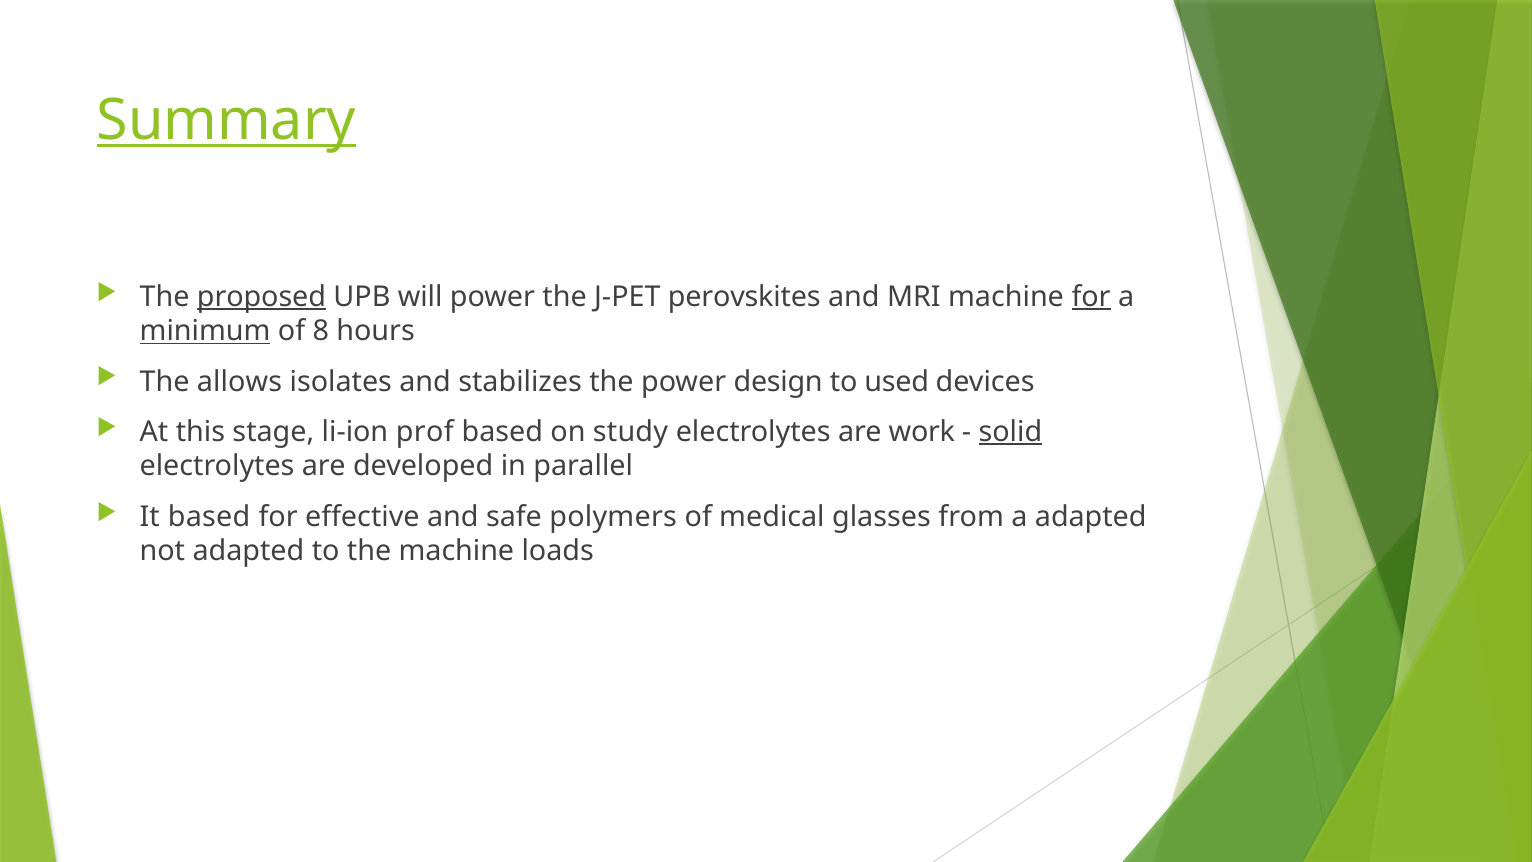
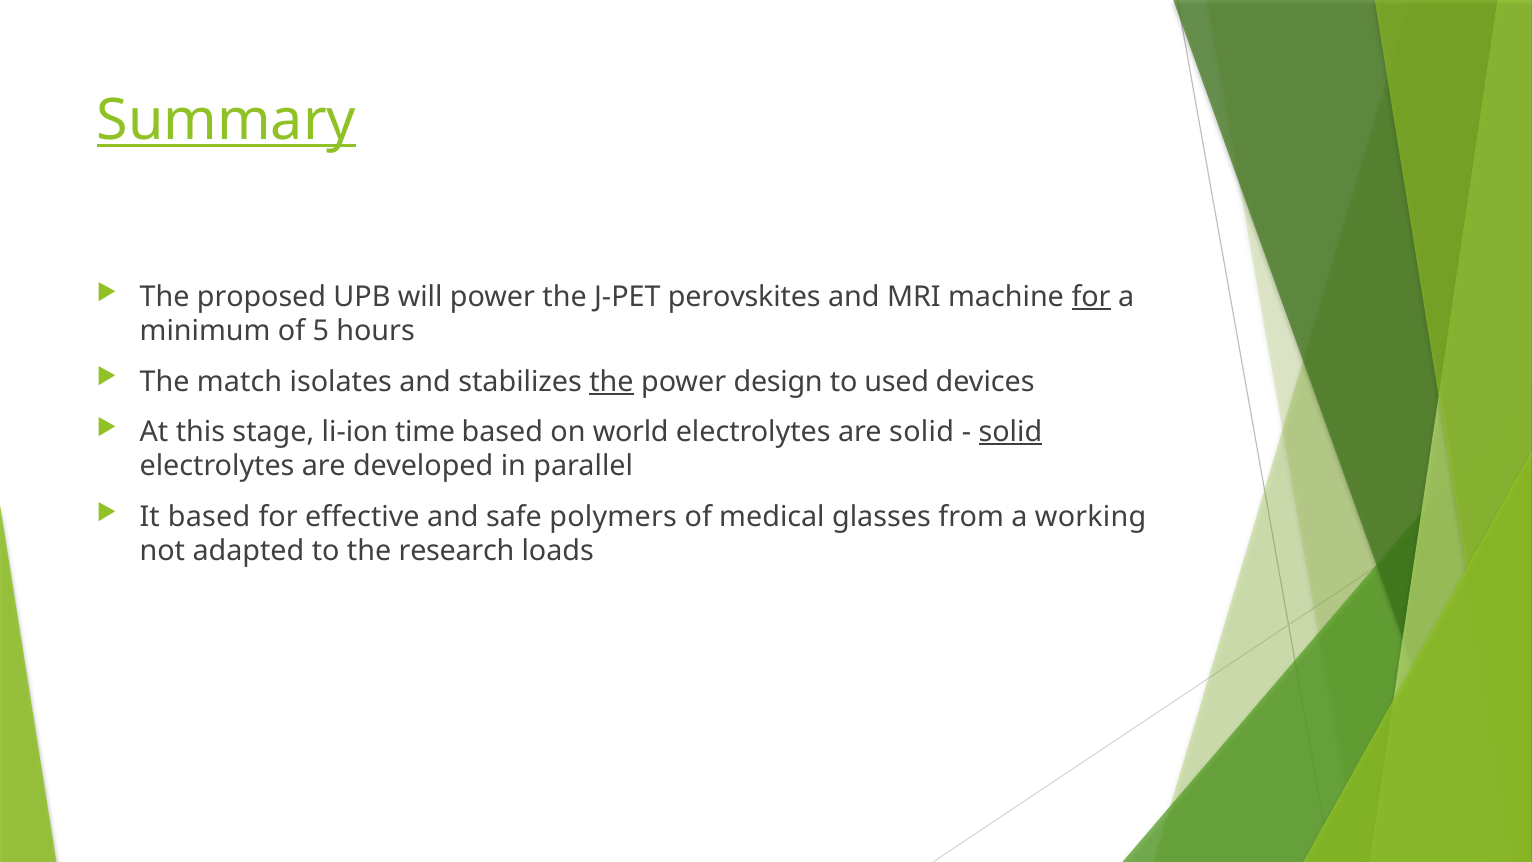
proposed underline: present -> none
minimum underline: present -> none
8: 8 -> 5
allows: allows -> match
the at (612, 381) underline: none -> present
prof: prof -> time
study: study -> world
are work: work -> solid
a adapted: adapted -> working
the machine: machine -> research
